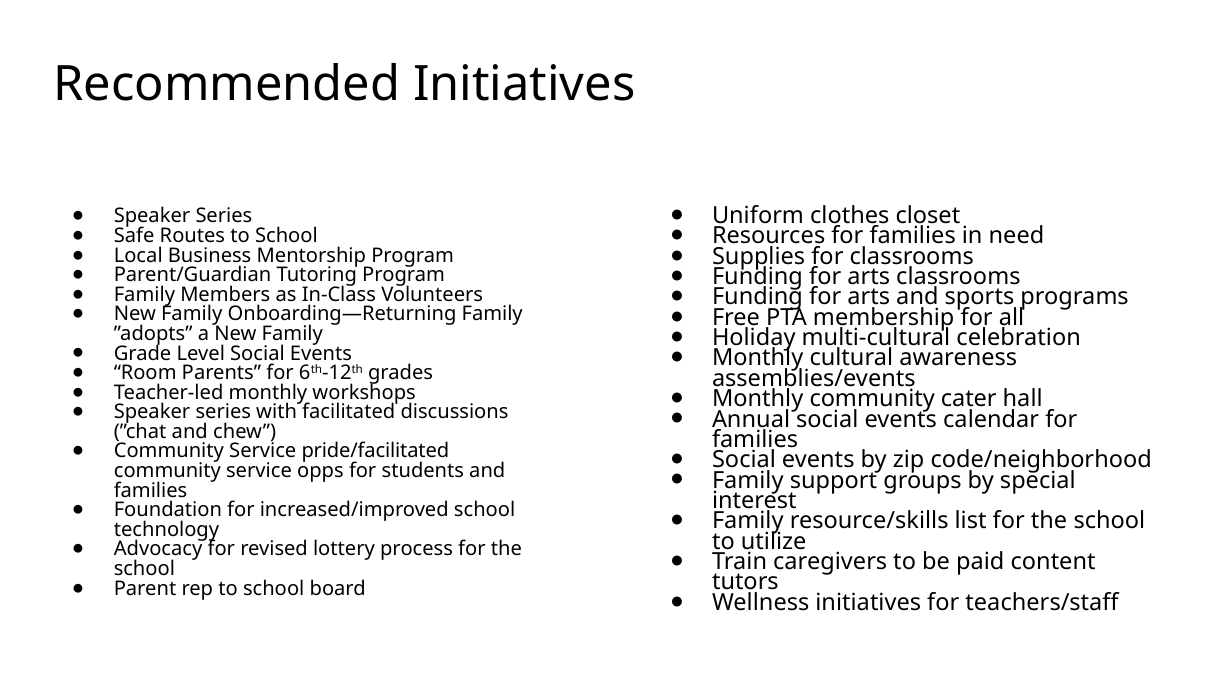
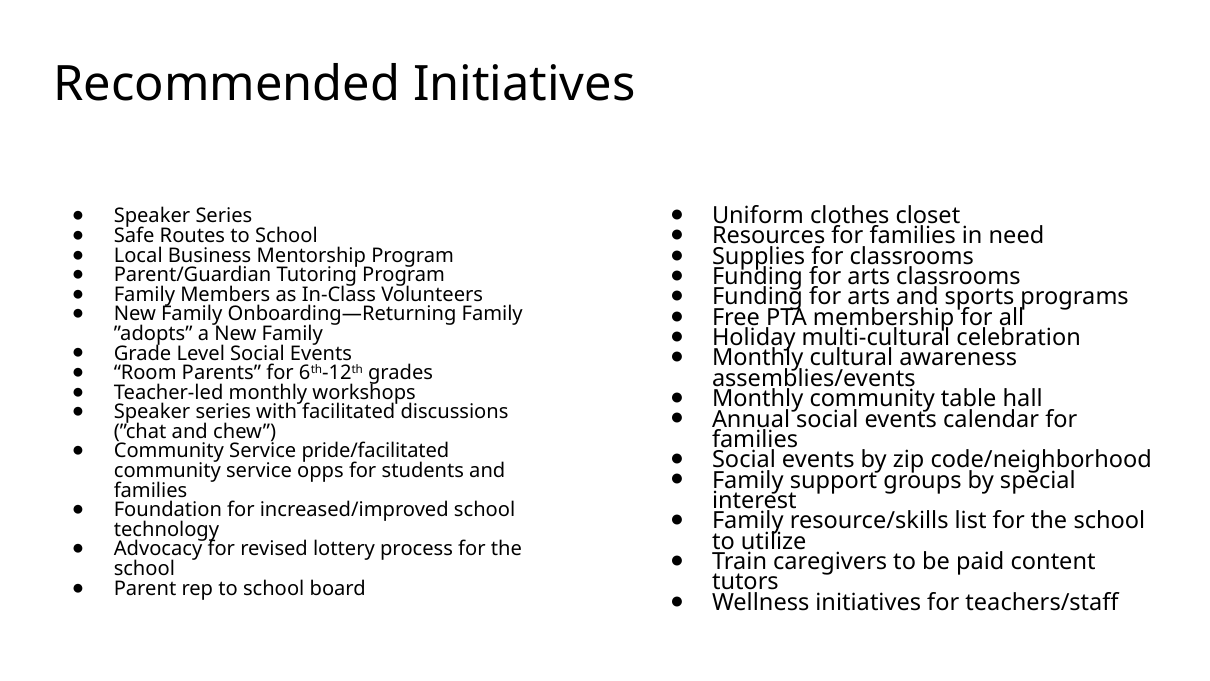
cater: cater -> table
